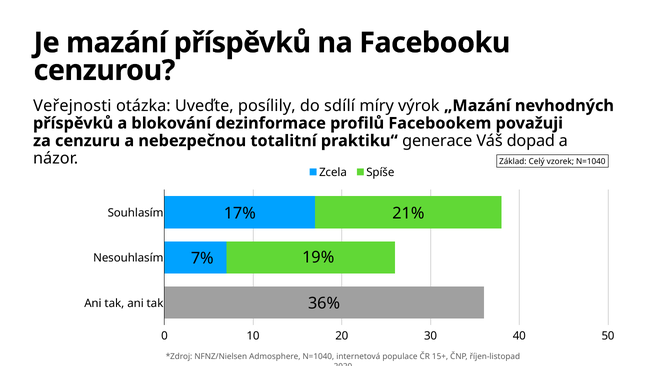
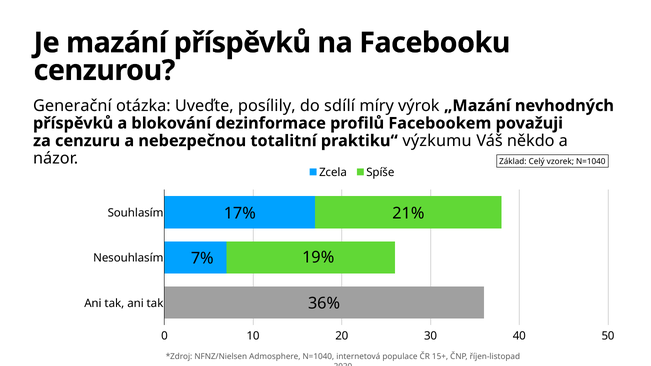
Veřejnosti: Veřejnosti -> Generační
generace: generace -> výzkumu
dopad: dopad -> někdo
